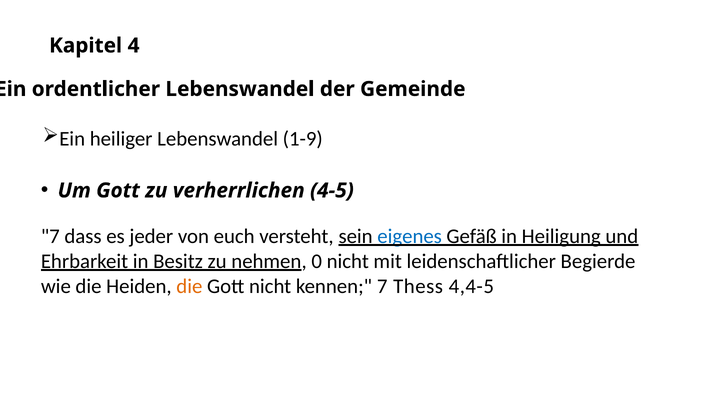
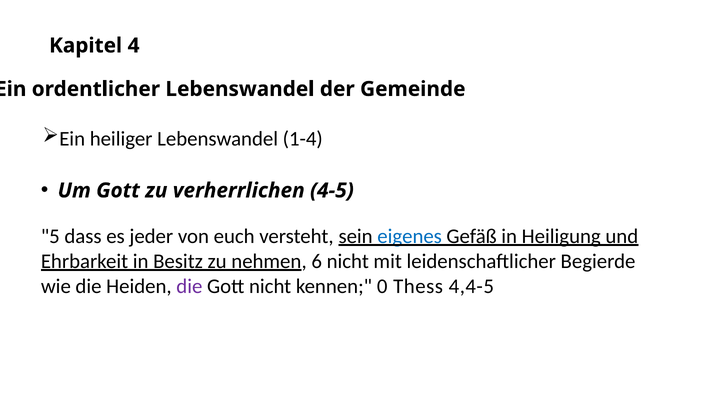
1-9: 1-9 -> 1-4
7 at (50, 236): 7 -> 5
0: 0 -> 6
die at (189, 286) colour: orange -> purple
kennen 7: 7 -> 0
